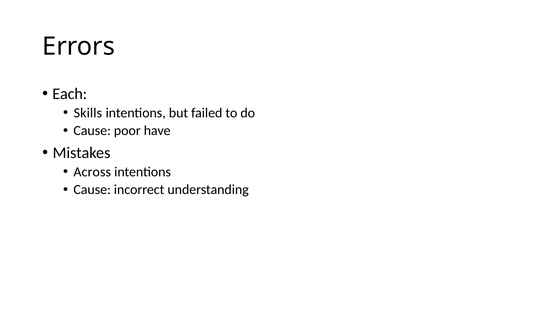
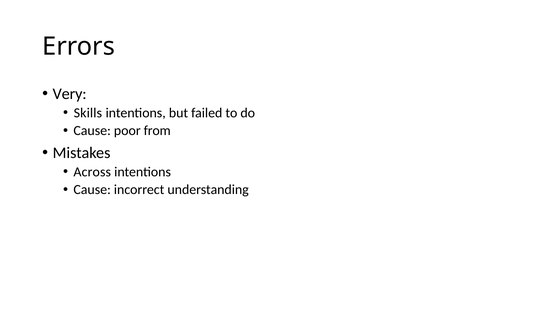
Each: Each -> Very
have: have -> from
